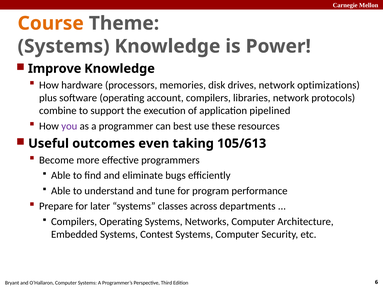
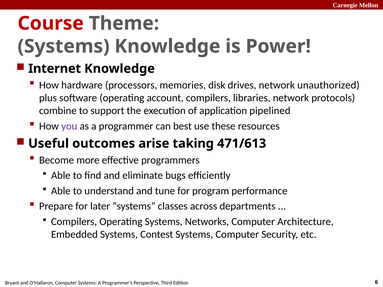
Course colour: orange -> red
Improve: Improve -> Internet
optimizations: optimizations -> unauthorized
even: even -> arise
105/613: 105/613 -> 471/613
